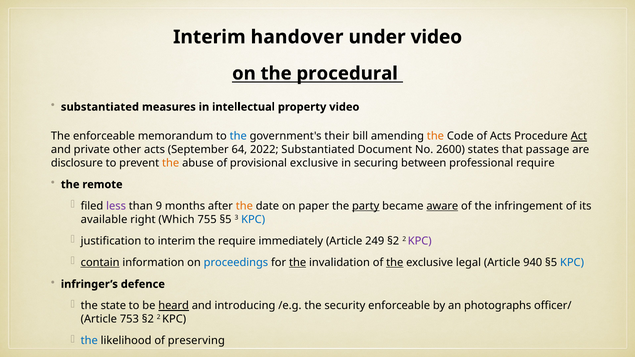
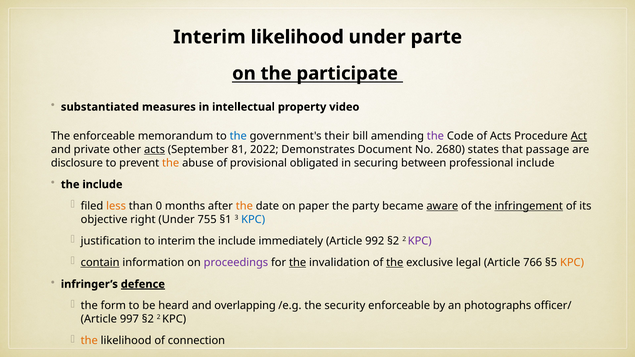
Interim handover: handover -> likelihood
under video: video -> parte
procedural: procedural -> participate
the at (435, 136) colour: orange -> purple
acts at (155, 150) underline: none -> present
64: 64 -> 81
2022 Substantiated: Substantiated -> Demonstrates
2600: 2600 -> 2680
provisional exclusive: exclusive -> obligated
professional require: require -> include
remote at (102, 185): remote -> include
less colour: purple -> orange
9: 9 -> 0
party underline: present -> none
infringement underline: none -> present
available: available -> objective
right Which: Which -> Under
755 §5: §5 -> §1
require at (237, 241): require -> include
249: 249 -> 992
proceedings colour: blue -> purple
940: 940 -> 766
KPC at (572, 263) colour: blue -> orange
defence underline: none -> present
state: state -> form
heard underline: present -> none
introducing: introducing -> overlapping
753: 753 -> 997
the at (89, 341) colour: blue -> orange
preserving: preserving -> connection
